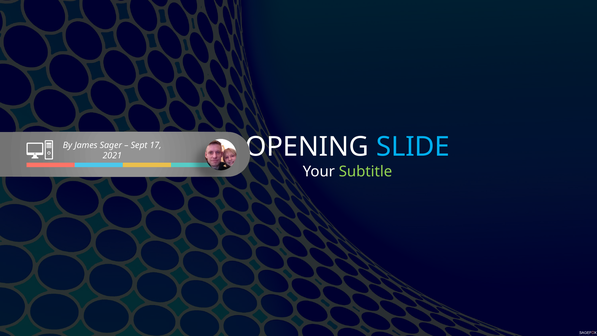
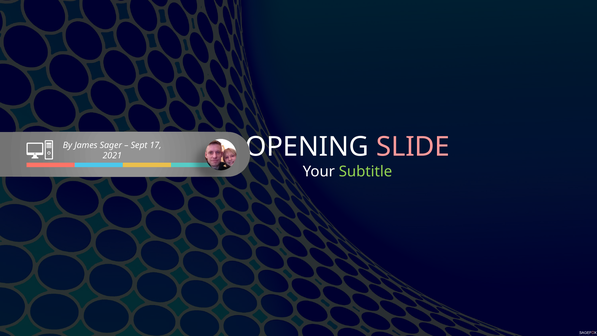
SLIDE colour: light blue -> pink
